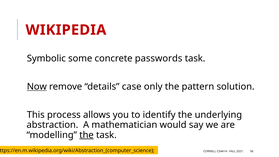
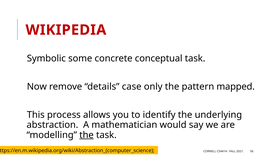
passwords: passwords -> conceptual
Now underline: present -> none
solution: solution -> mapped
